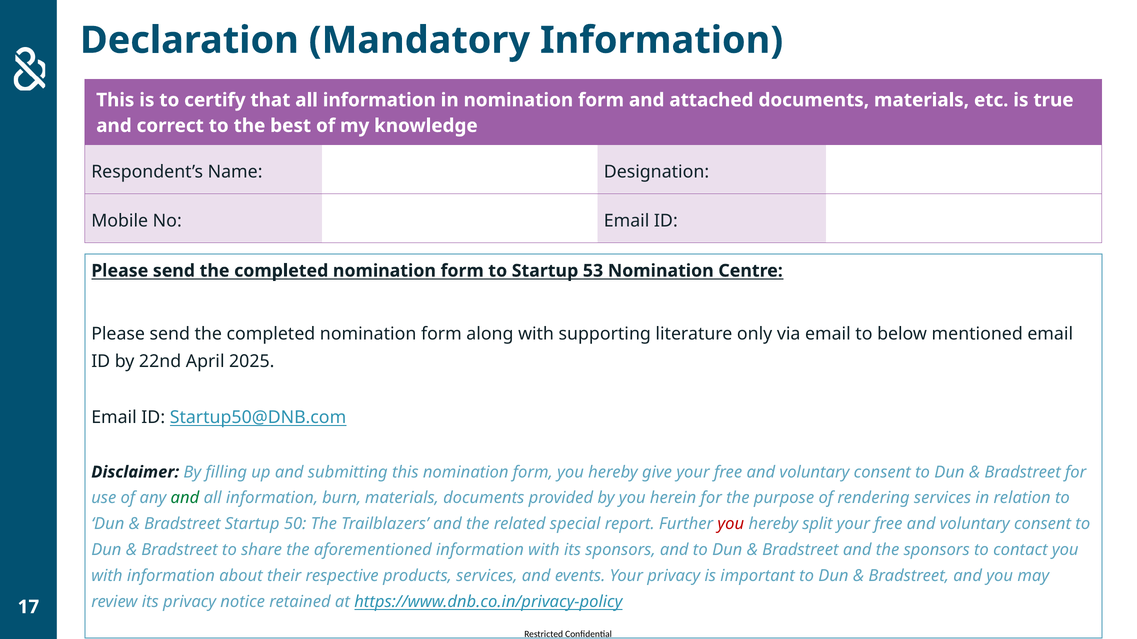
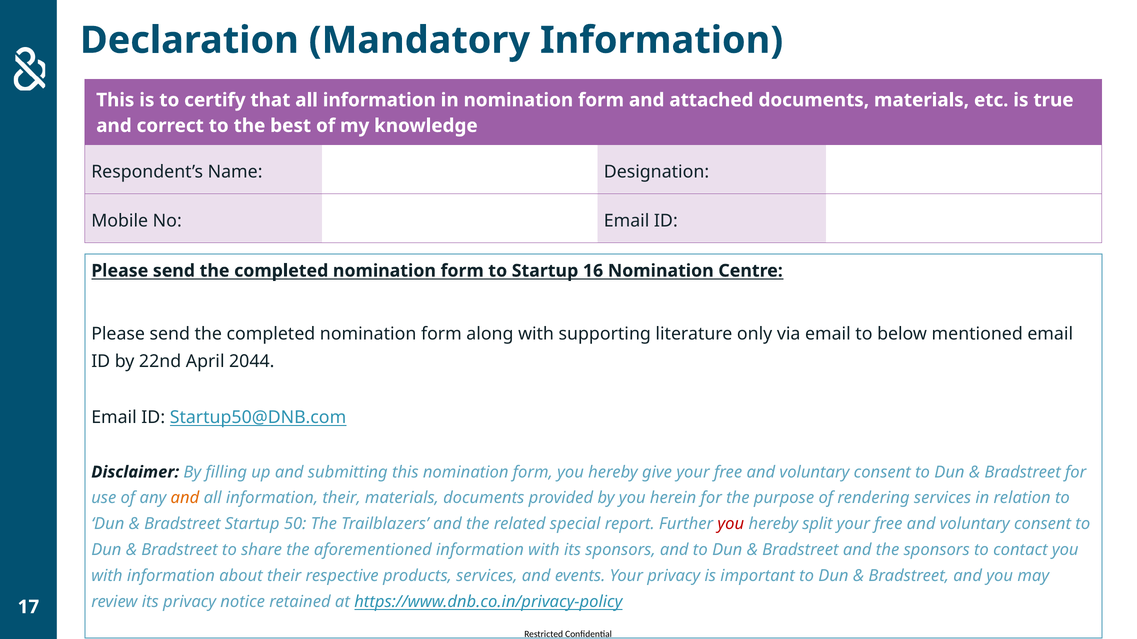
53: 53 -> 16
2025: 2025 -> 2044
and at (185, 498) colour: green -> orange
information burn: burn -> their
